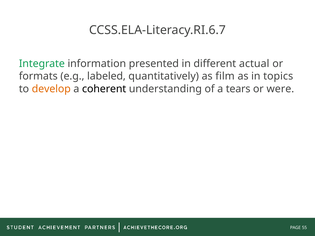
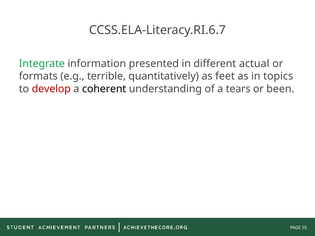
labeled: labeled -> terrible
film: film -> feet
develop colour: orange -> red
were: were -> been
